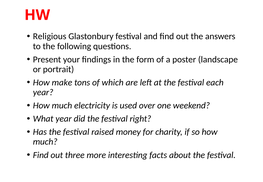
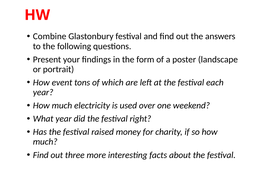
Religious: Religious -> Combine
make: make -> event
